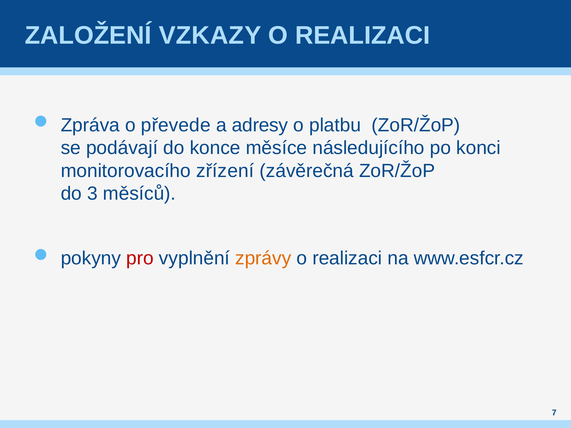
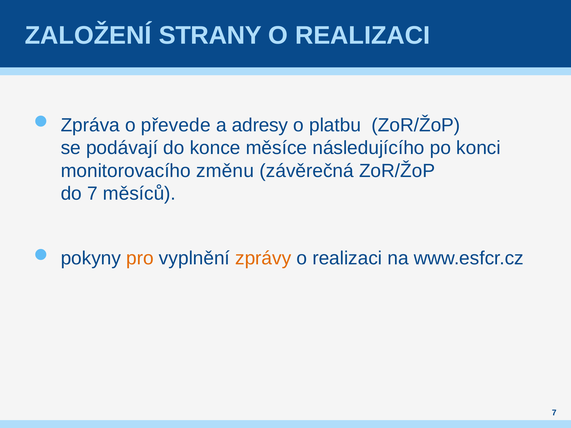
VZKAZY: VZKAZY -> STRANY
zřízení: zřízení -> změnu
do 3: 3 -> 7
pro colour: red -> orange
